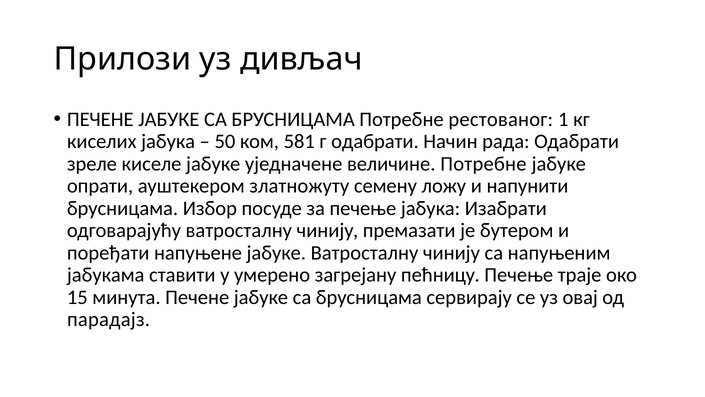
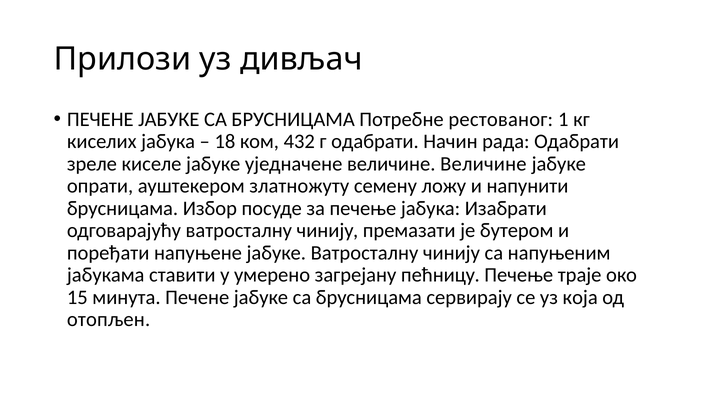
50: 50 -> 18
581: 581 -> 432
величине Потребне: Потребне -> Величине
овај: овај -> која
парадајз: парадајз -> отопљен
